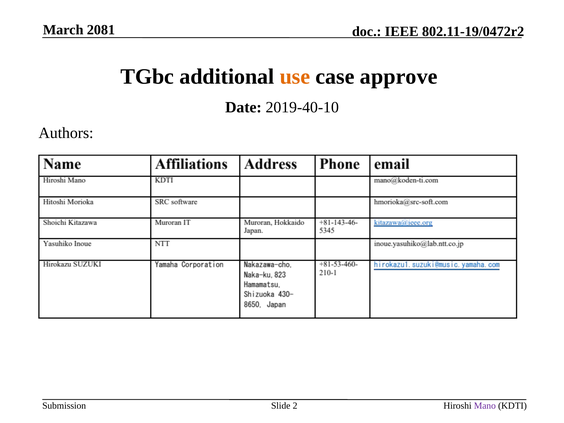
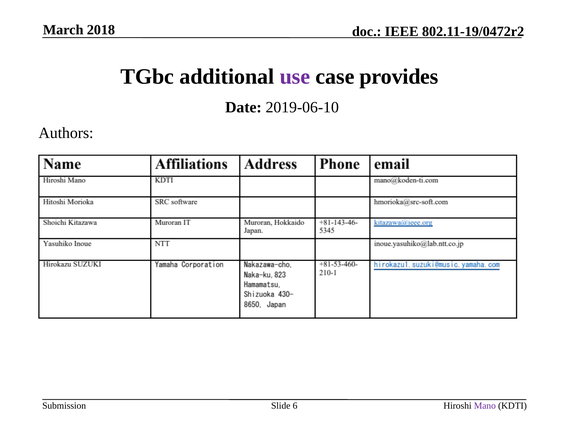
2081: 2081 -> 2018
use colour: orange -> purple
approve: approve -> provides
2019-40-10: 2019-40-10 -> 2019-06-10
2: 2 -> 6
